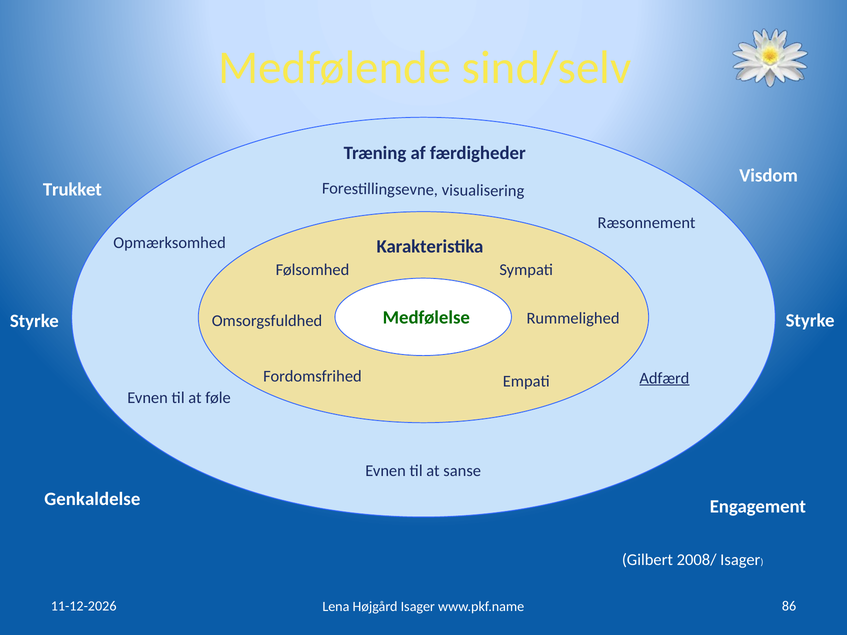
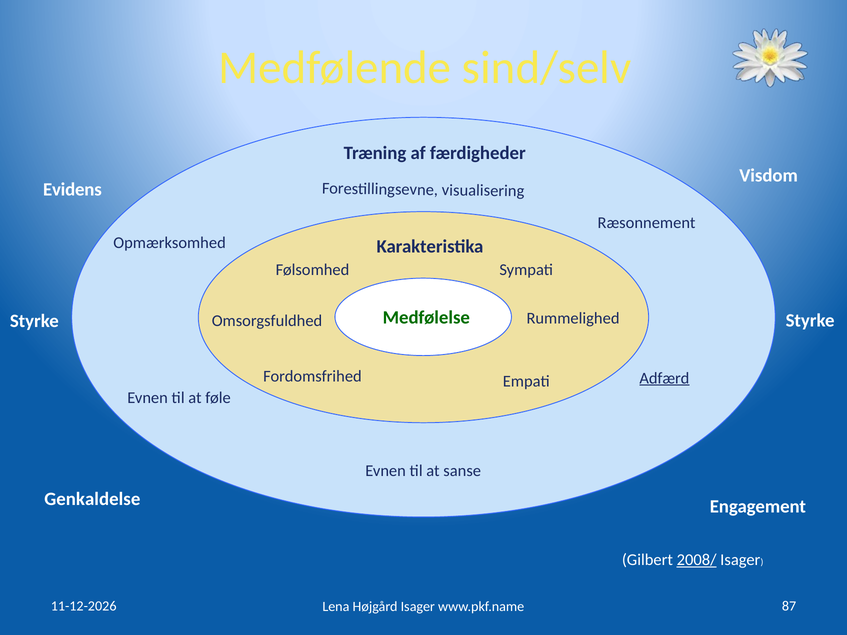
Trukket: Trukket -> Evidens
2008/ underline: none -> present
86: 86 -> 87
